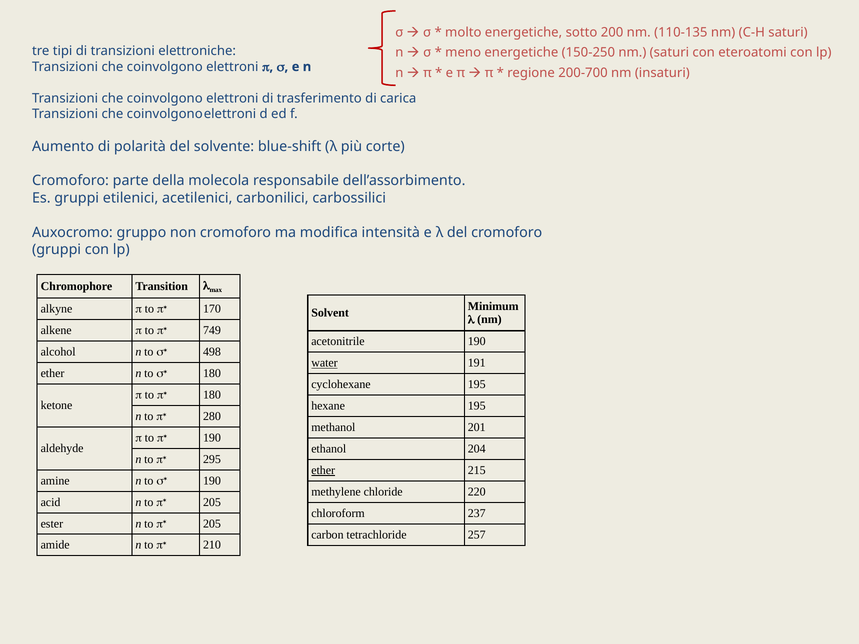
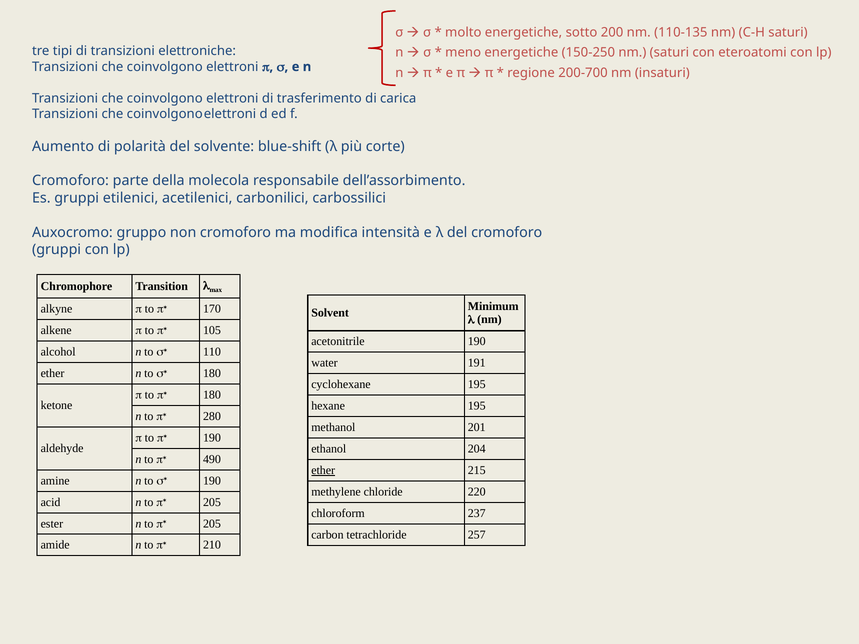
749: 749 -> 105
498: 498 -> 110
water underline: present -> none
295: 295 -> 490
